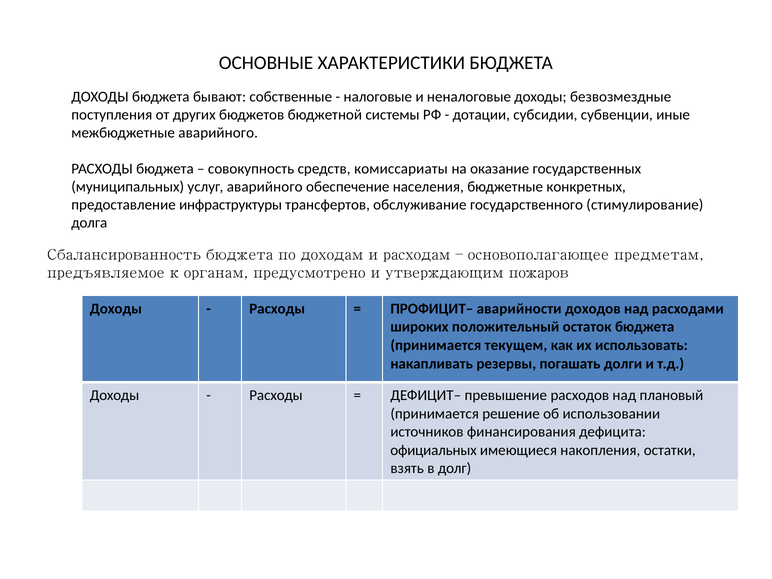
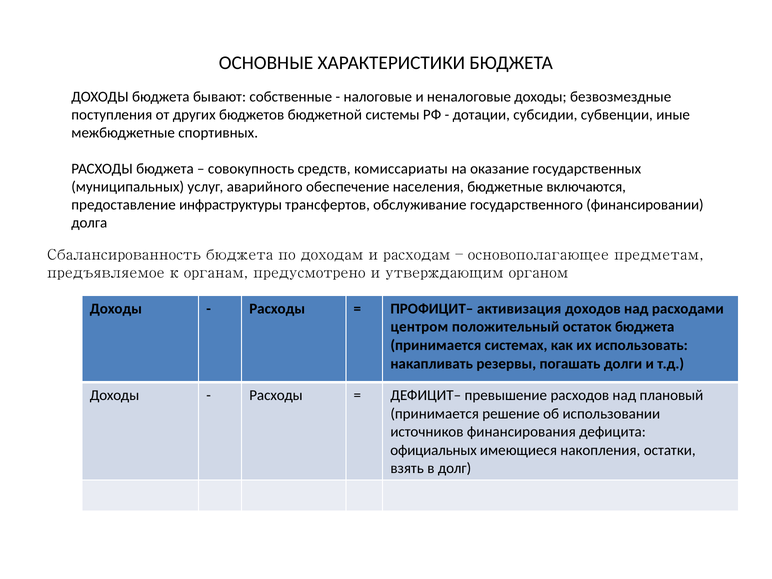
межбюджетные аварийного: аварийного -> спортивных
конкретных: конкретных -> включаются
стимулирование: стимулирование -> финансировании
пожаров: пожаров -> органом
аварийности: аварийности -> активизация
широких: широких -> центром
текущем: текущем -> системах
